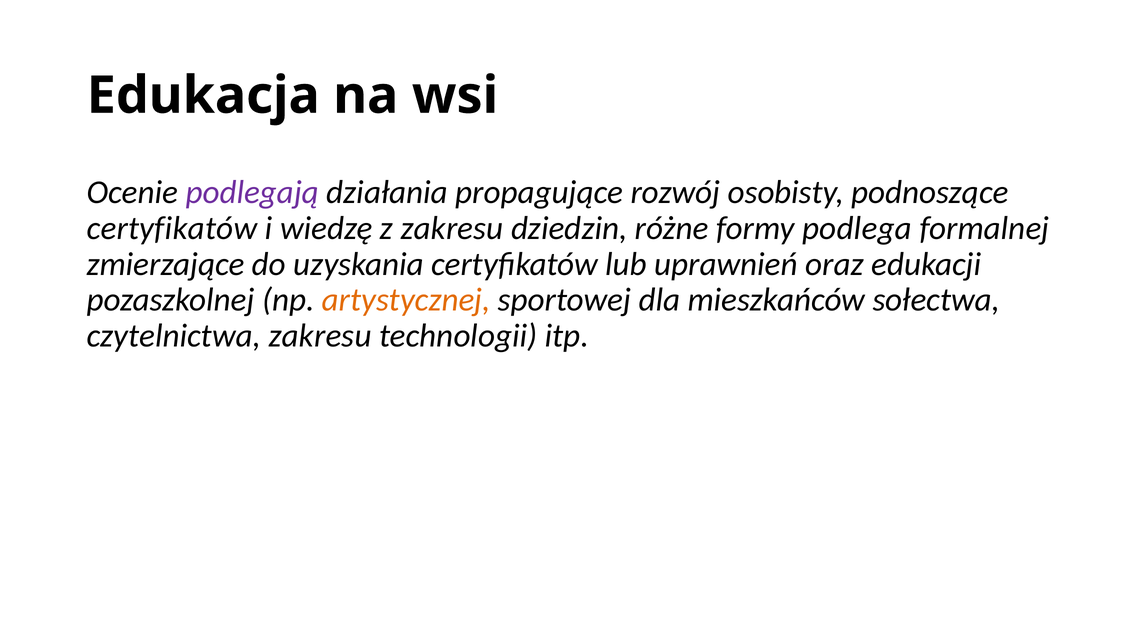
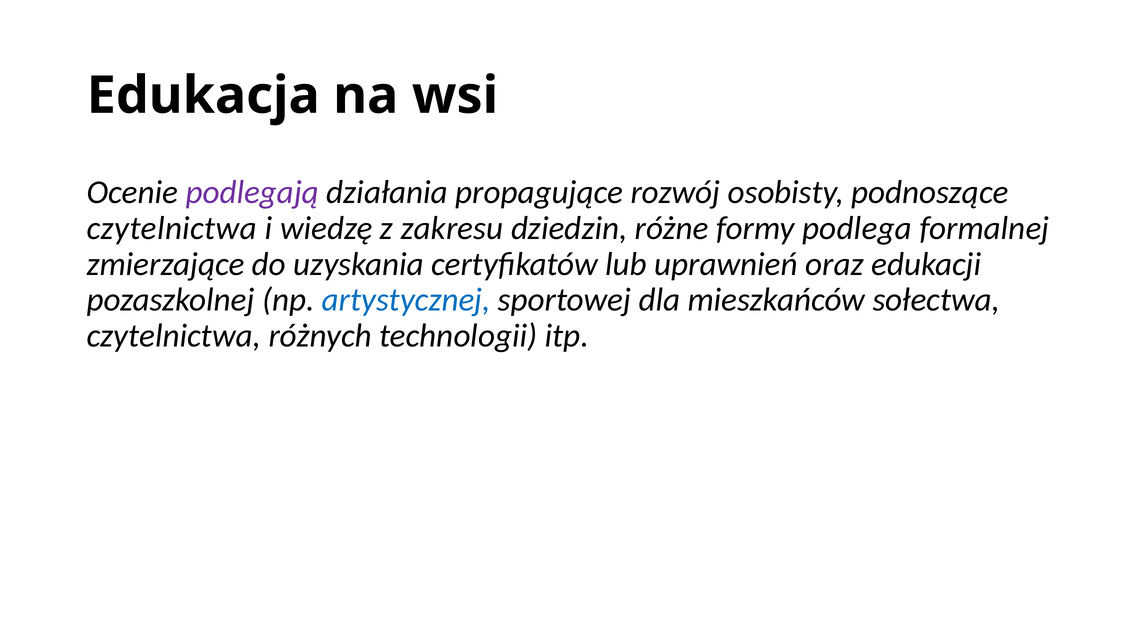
certyfikatów at (172, 228): certyfikatów -> czytelnictwa
artystycznej colour: orange -> blue
czytelnictwa zakresu: zakresu -> różnych
